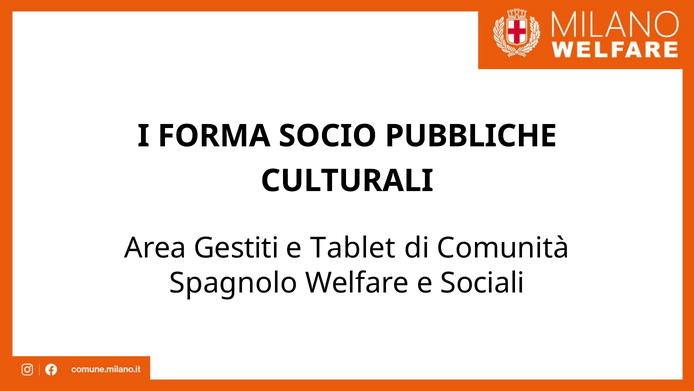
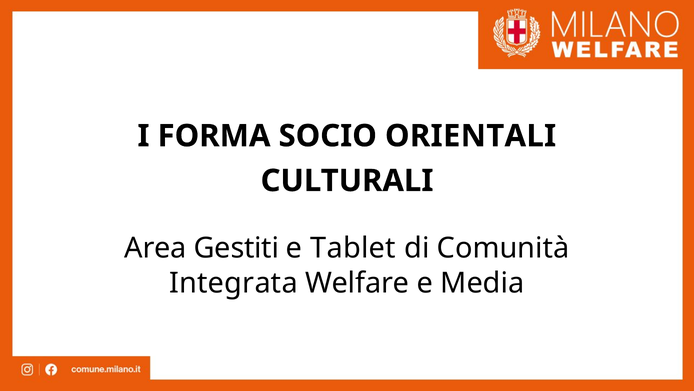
PUBBLICHE: PUBBLICHE -> ORIENTALI
Spagnolo: Spagnolo -> Integrata
Sociali: Sociali -> Media
